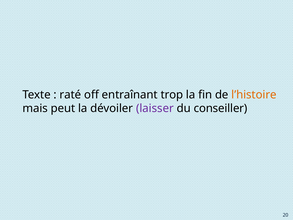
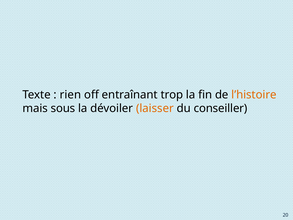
raté: raté -> rien
peut: peut -> sous
laisser colour: purple -> orange
